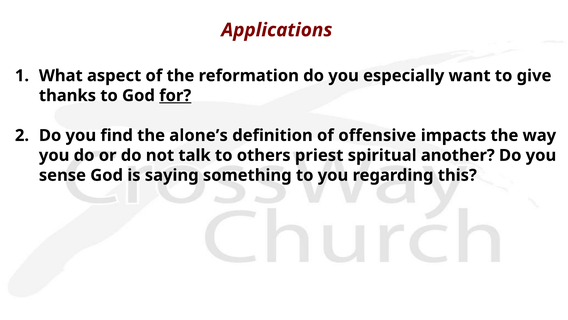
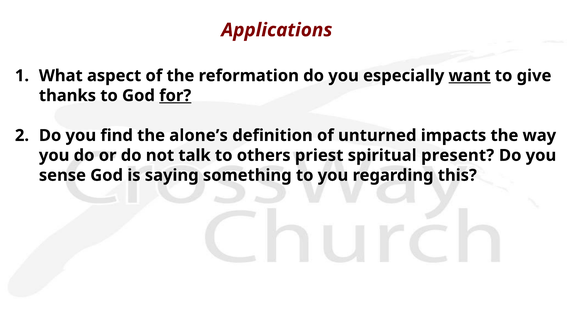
want underline: none -> present
offensive: offensive -> unturned
another: another -> present
